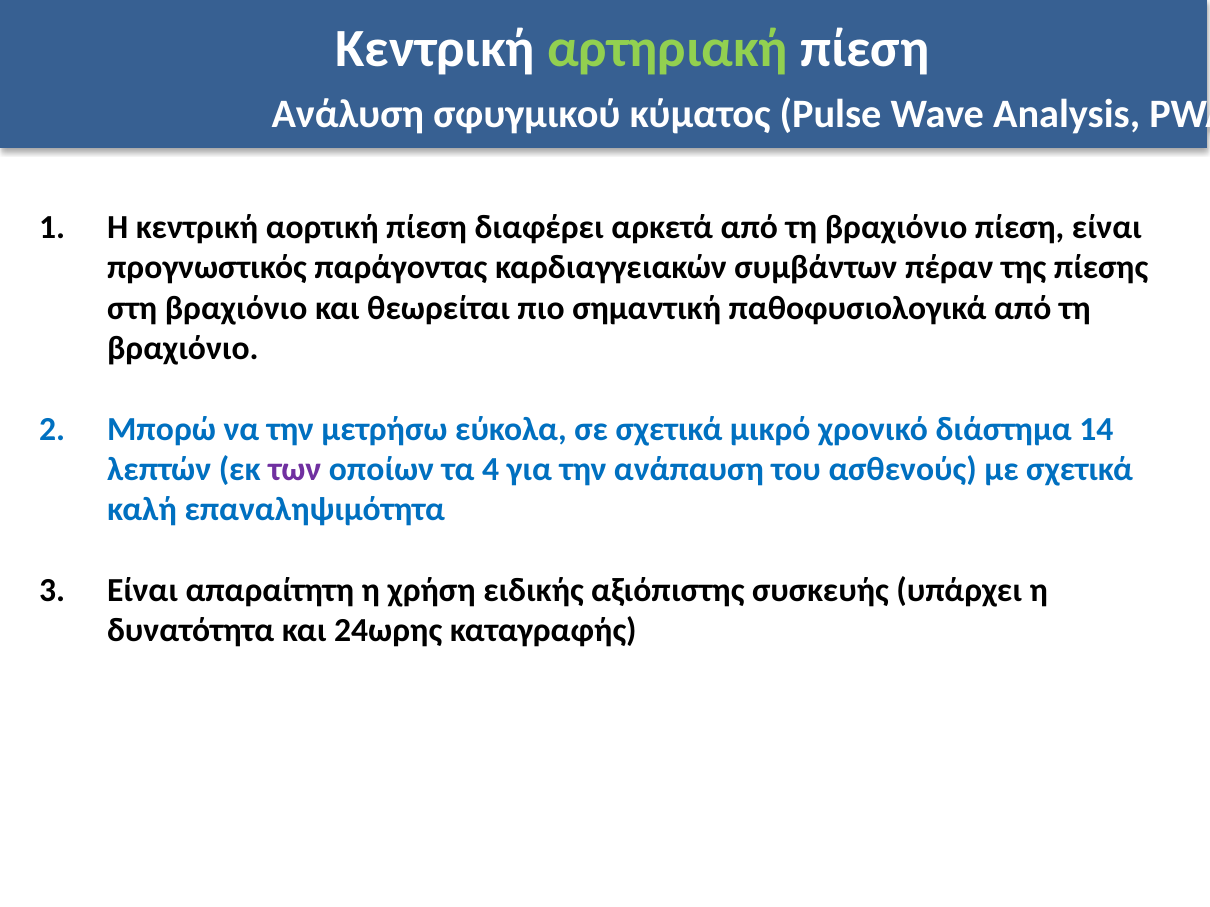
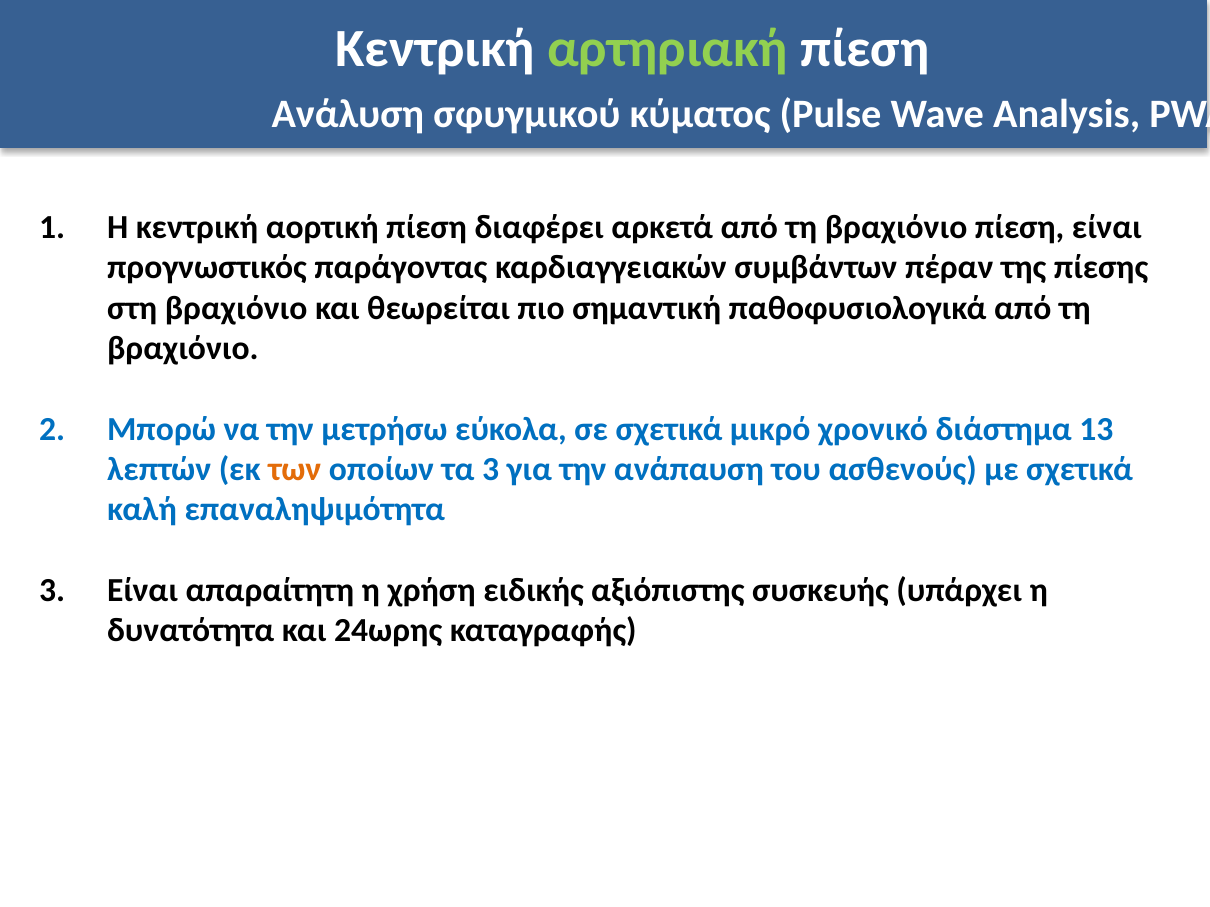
14: 14 -> 13
των colour: purple -> orange
τα 4: 4 -> 3
